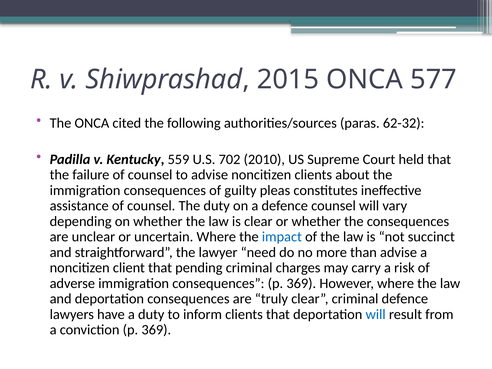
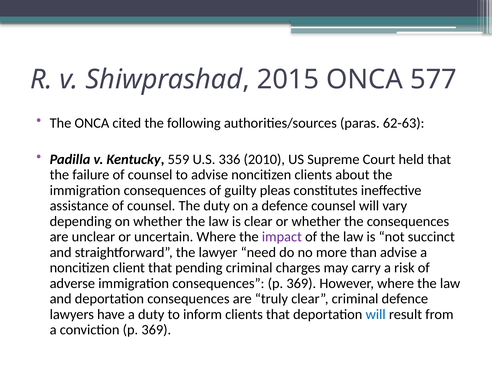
62-32: 62-32 -> 62-63
702: 702 -> 336
impact colour: blue -> purple
